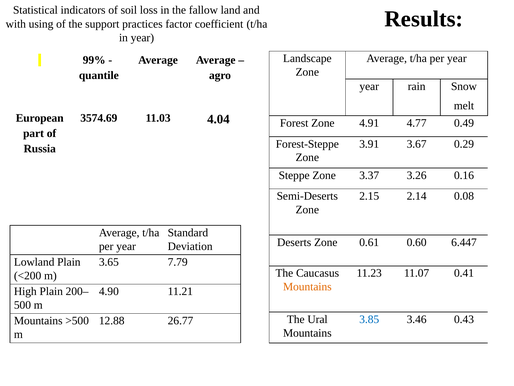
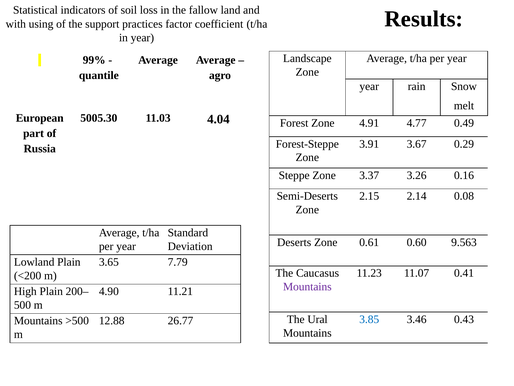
3574.69: 3574.69 -> 5005.30
6.447: 6.447 -> 9.563
Mountains at (307, 286) colour: orange -> purple
